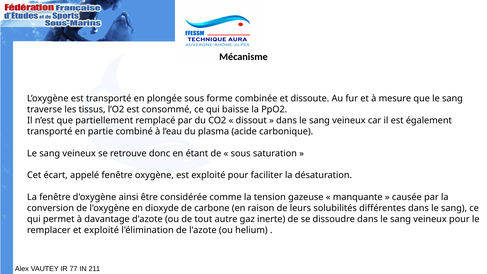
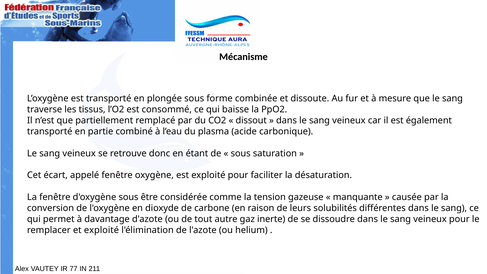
d'oxygène ainsi: ainsi -> sous
